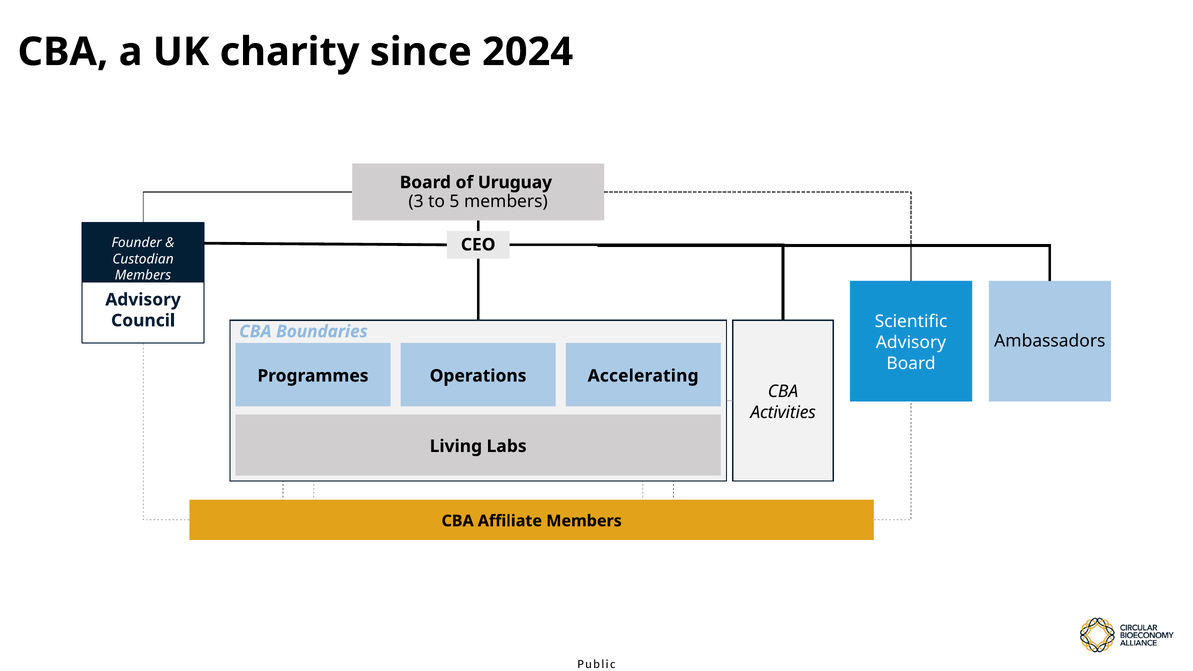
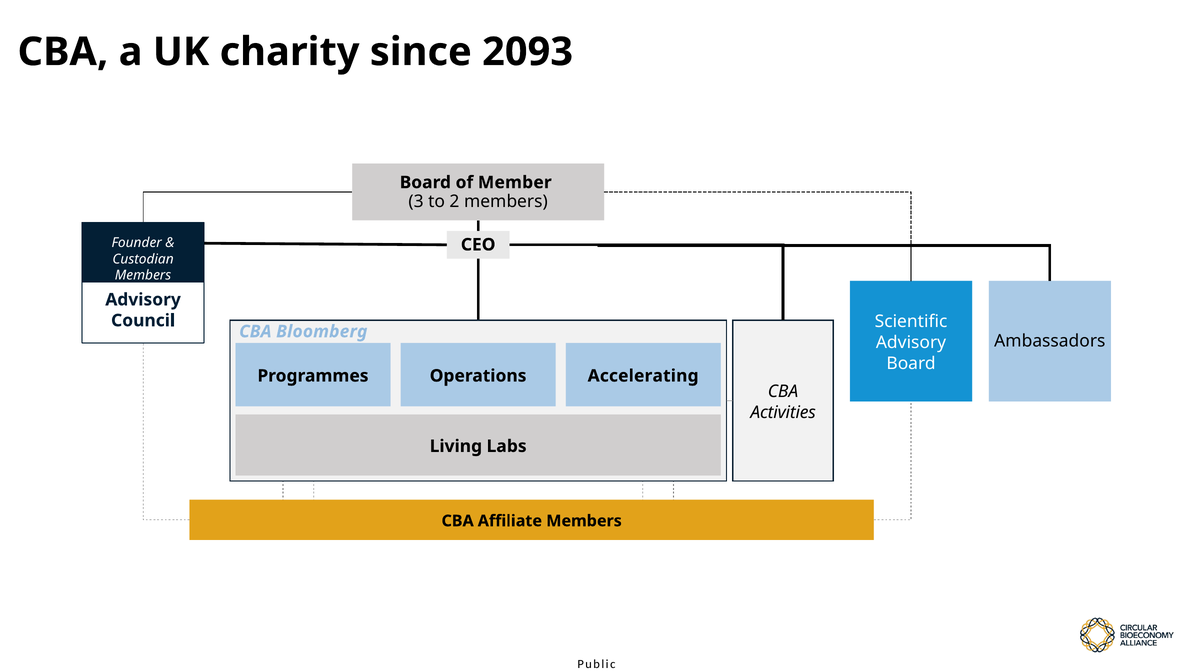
2024: 2024 -> 2093
Uruguay: Uruguay -> Member
5: 5 -> 2
Boundaries: Boundaries -> Bloomberg
